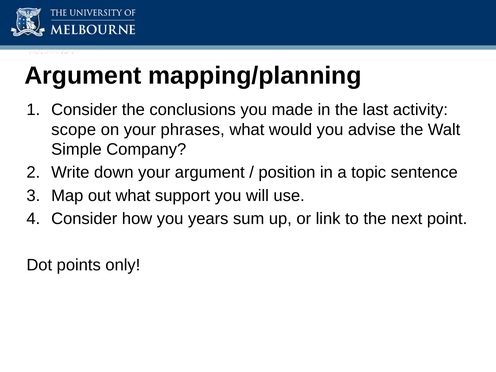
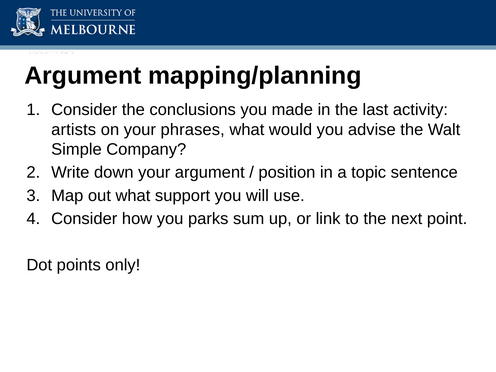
scope: scope -> artists
years: years -> parks
